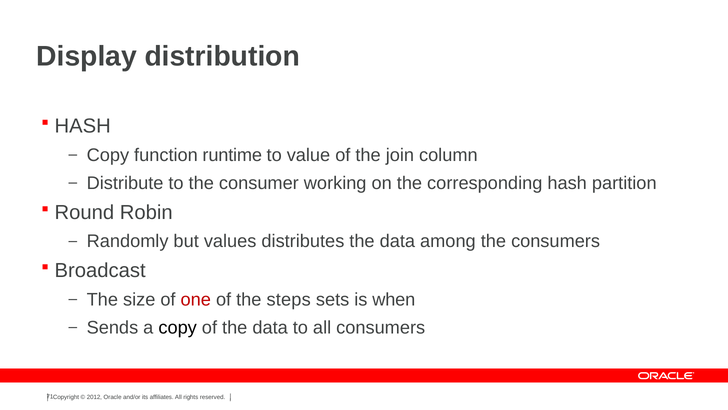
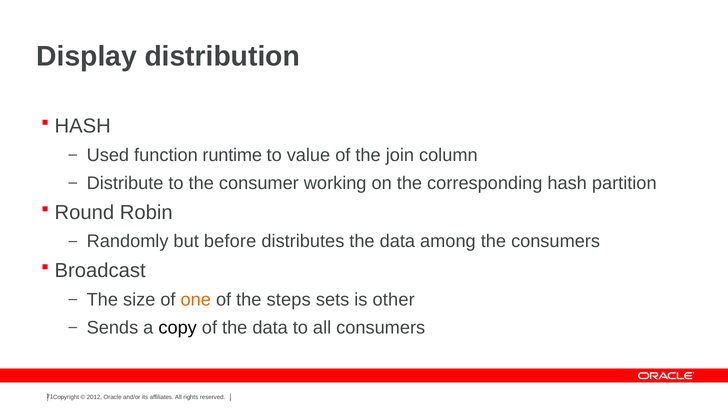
Copy at (108, 155): Copy -> Used
values: values -> before
one colour: red -> orange
when: when -> other
